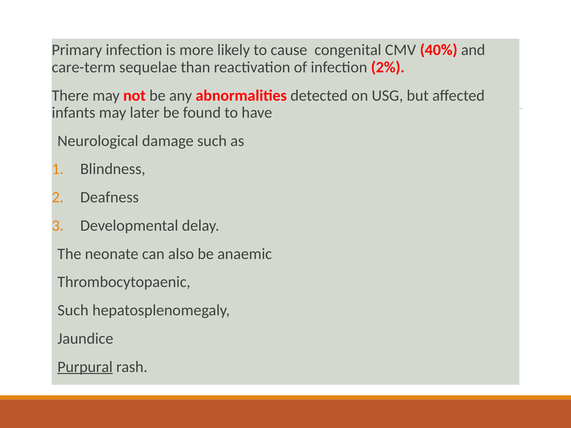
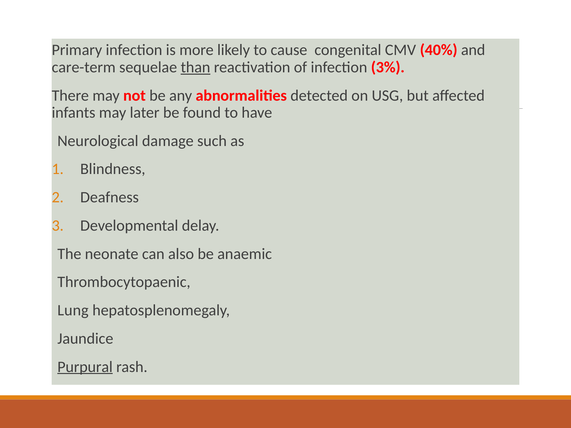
than underline: none -> present
2%: 2% -> 3%
Such at (73, 310): Such -> Lung
